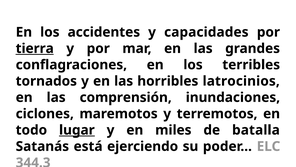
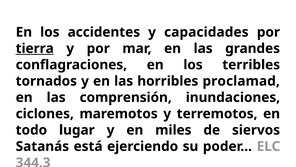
latrocinios: latrocinios -> proclamad
lugar underline: present -> none
batalla: batalla -> siervos
